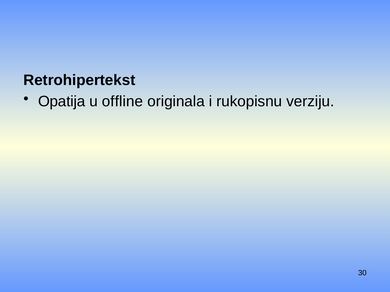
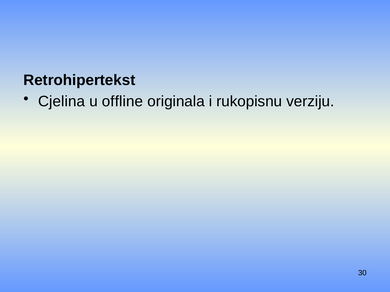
Opatija: Opatija -> Cjelina
